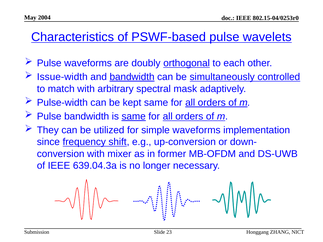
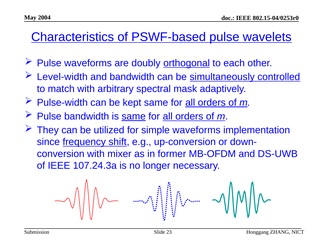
Issue-width: Issue-width -> Level-width
bandwidth at (132, 77) underline: present -> none
639.04.3a: 639.04.3a -> 107.24.3a
